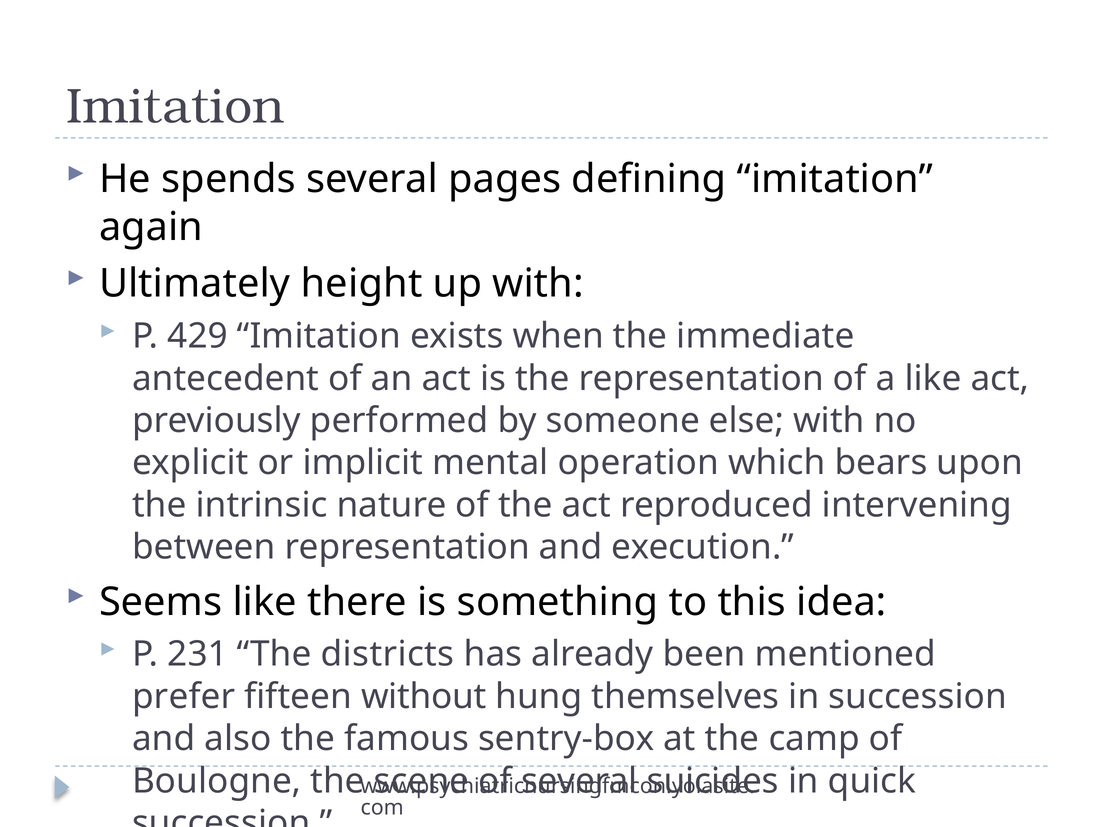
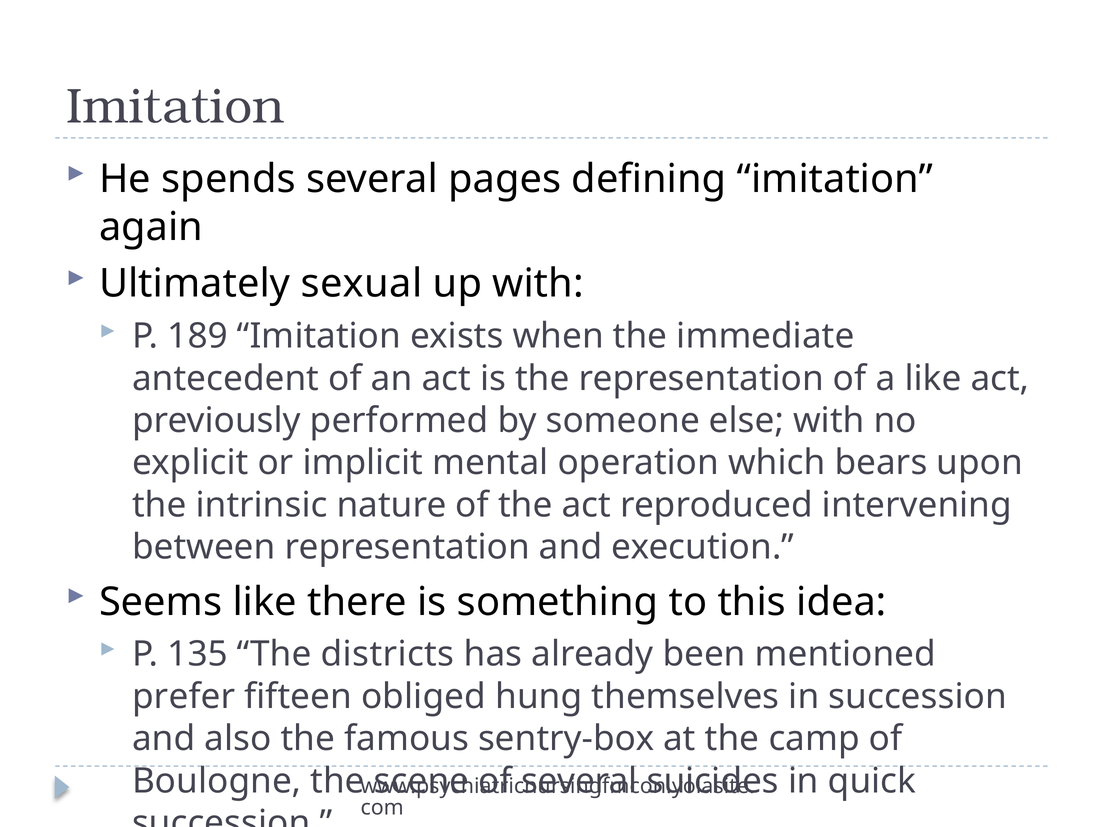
height: height -> sexual
429: 429 -> 189
231: 231 -> 135
without: without -> obliged
